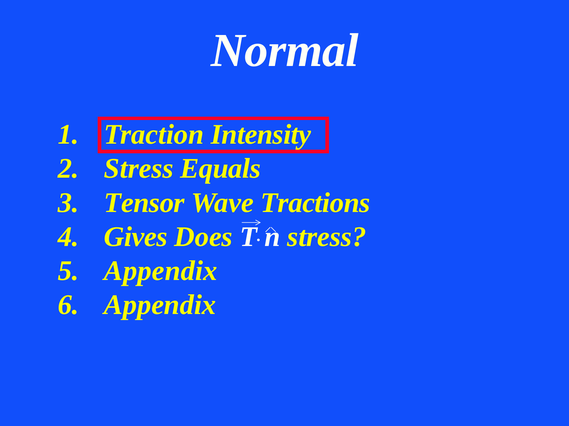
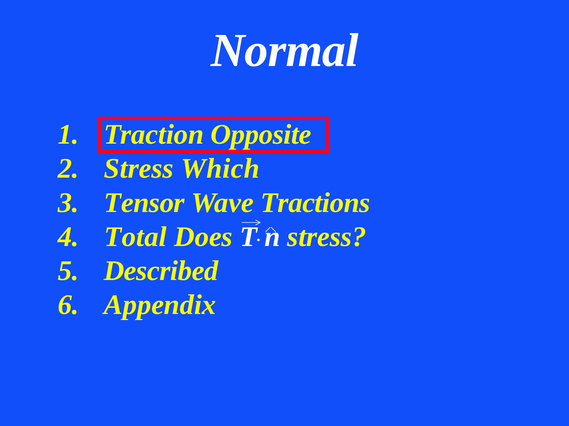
Intensity: Intensity -> Opposite
Equals: Equals -> Which
Gives: Gives -> Total
Appendix at (161, 271): Appendix -> Described
